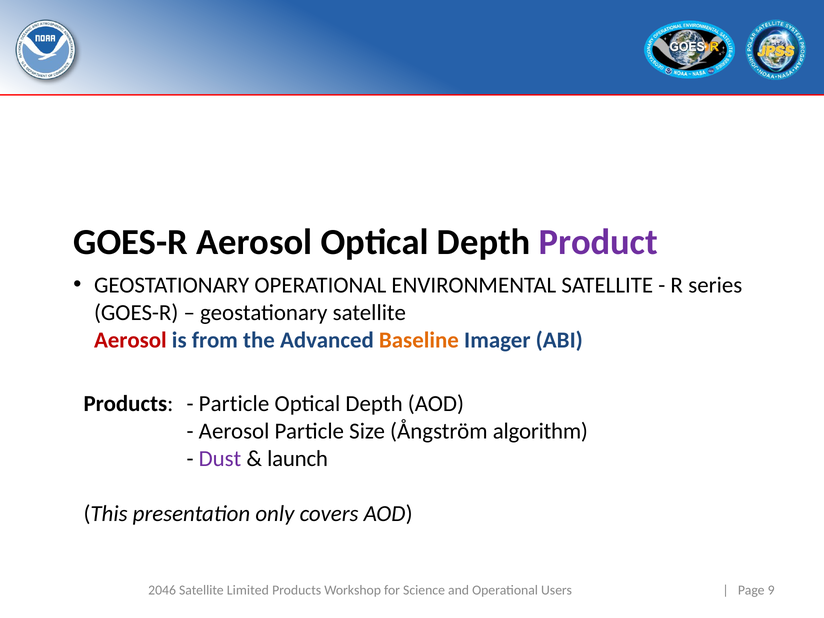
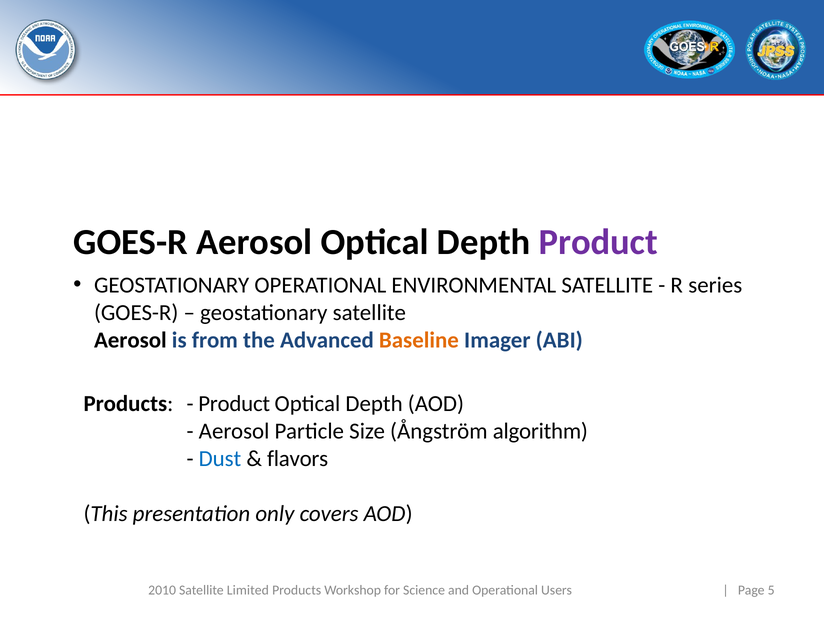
Aerosol at (130, 340) colour: red -> black
Particle at (234, 404): Particle -> Product
Dust colour: purple -> blue
launch: launch -> flavors
2046: 2046 -> 2010
9: 9 -> 5
